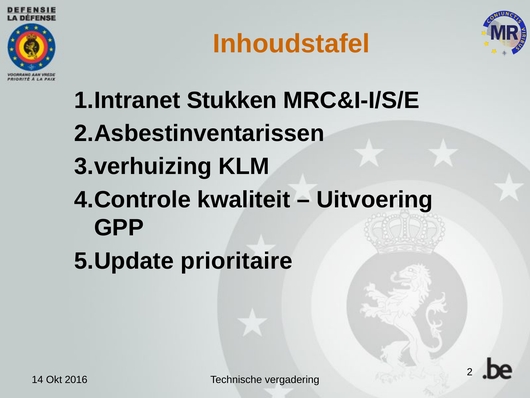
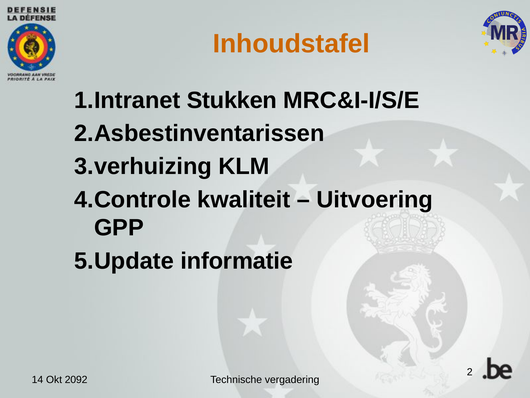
prioritaire: prioritaire -> informatie
2016: 2016 -> 2092
